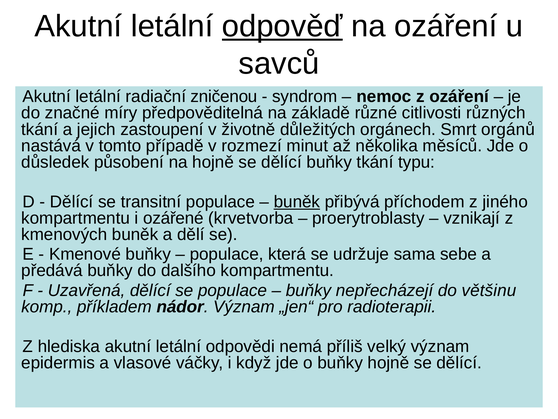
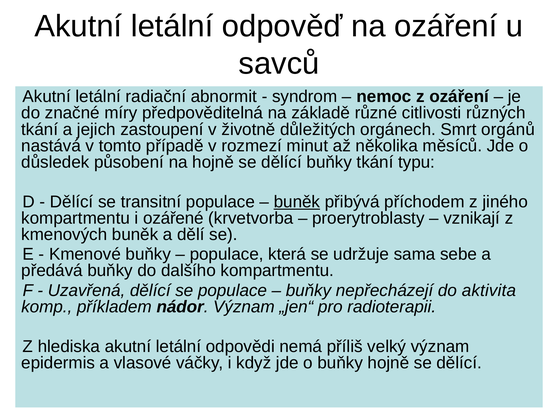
odpověď underline: present -> none
zničenou: zničenou -> abnormit
většinu: většinu -> aktivita
